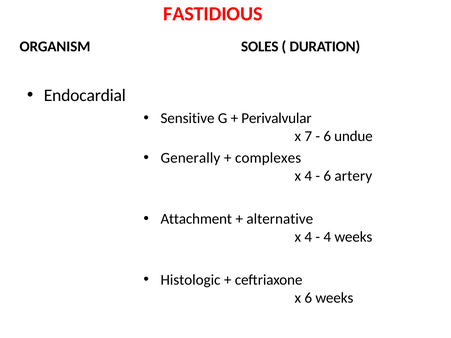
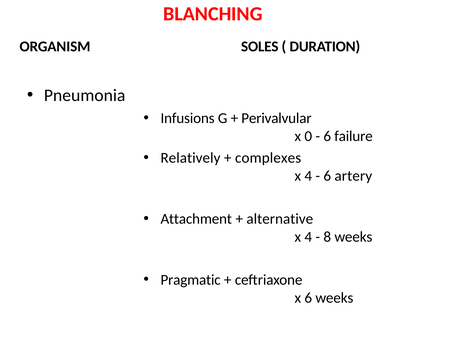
FASTIDIOUS: FASTIDIOUS -> BLANCHING
Endocardial: Endocardial -> Pneumonia
Sensitive: Sensitive -> Infusions
7: 7 -> 0
undue: undue -> failure
Generally: Generally -> Relatively
4 at (327, 237): 4 -> 8
Histologic: Histologic -> Pragmatic
